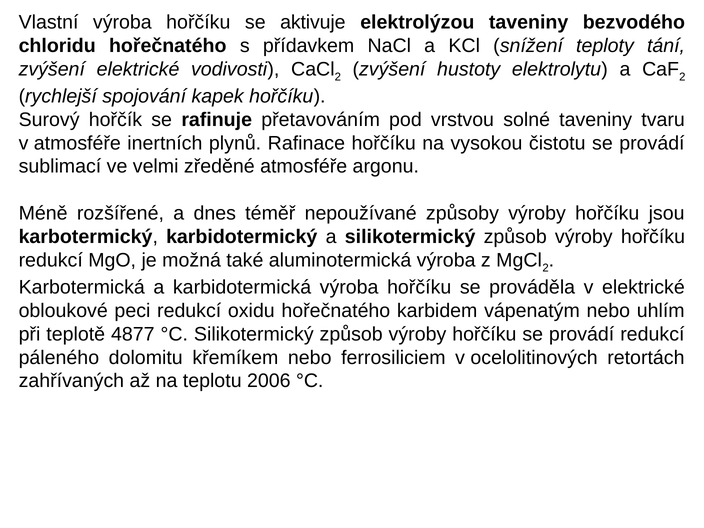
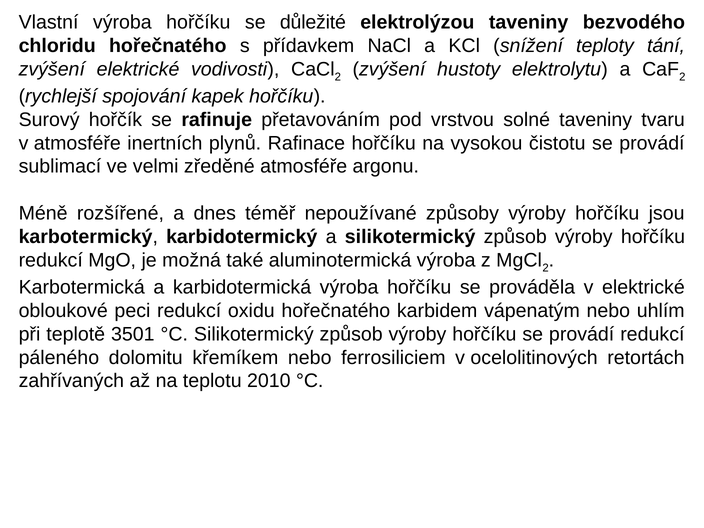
aktivuje: aktivuje -> důležité
4877: 4877 -> 3501
2006: 2006 -> 2010
